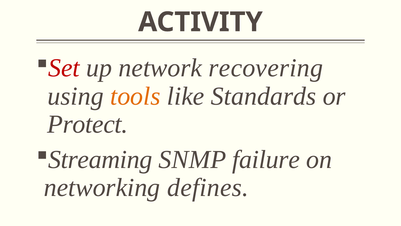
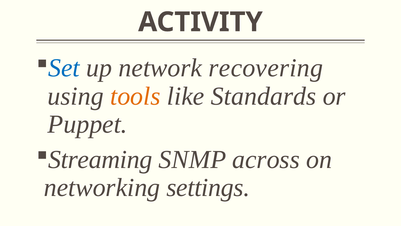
Set colour: red -> blue
Protect: Protect -> Puppet
failure: failure -> across
defines: defines -> settings
